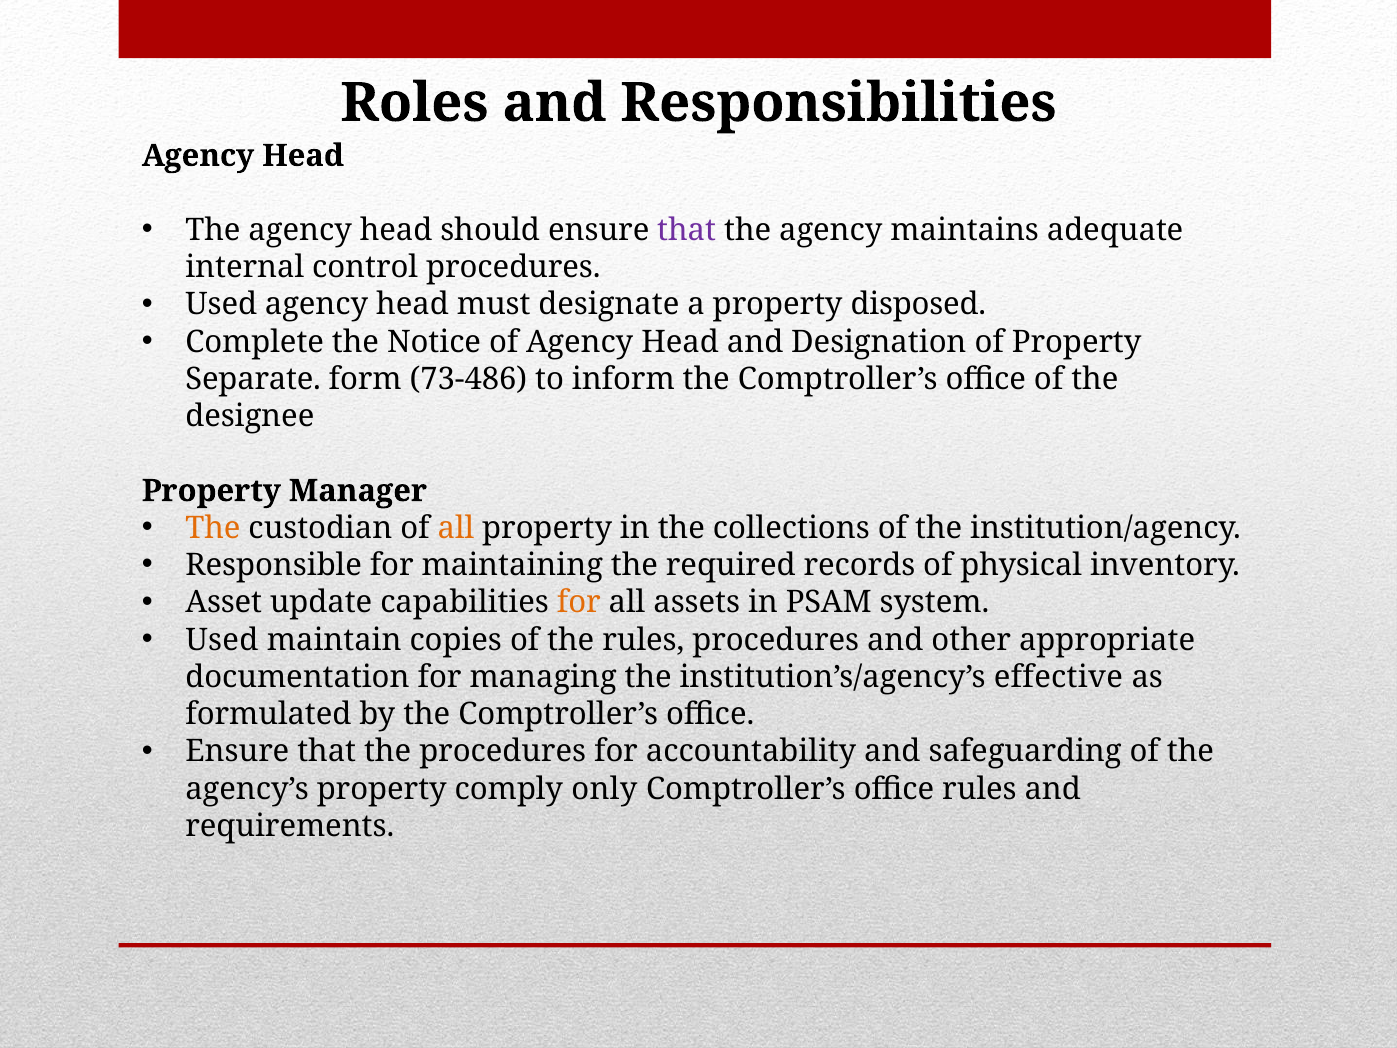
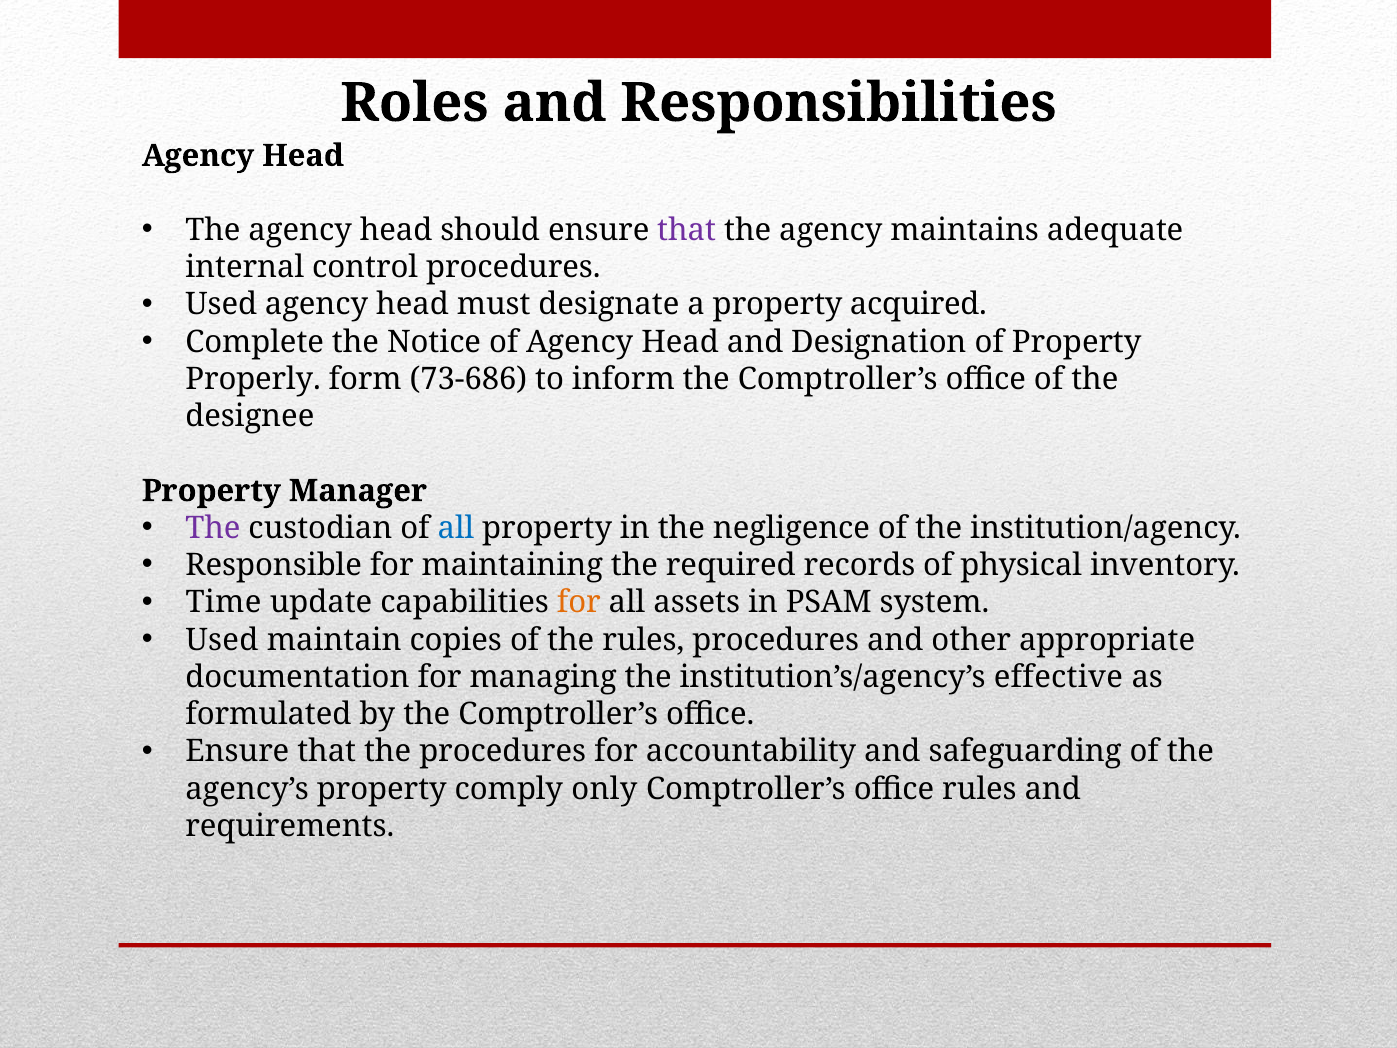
disposed: disposed -> acquired
Separate: Separate -> Properly
73-486: 73-486 -> 73-686
The at (213, 528) colour: orange -> purple
all at (456, 528) colour: orange -> blue
collections: collections -> negligence
Asset: Asset -> Time
